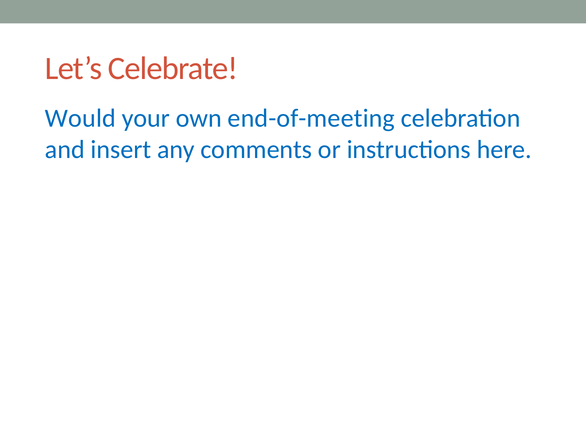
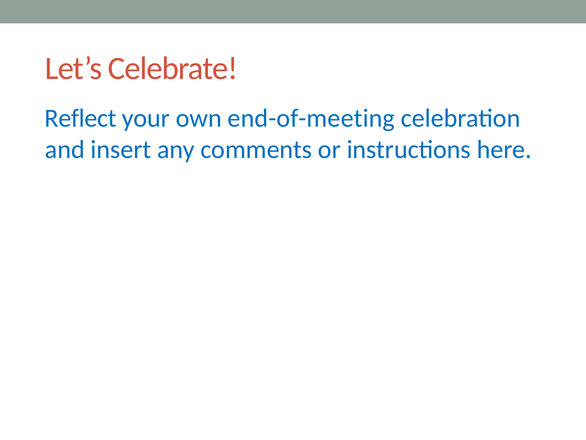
Would: Would -> Reflect
